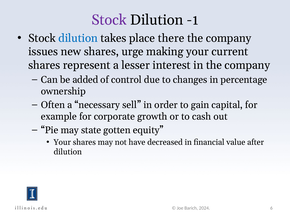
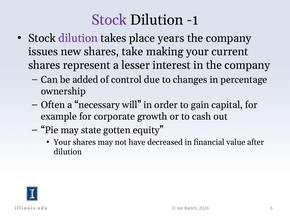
dilution at (78, 38) colour: blue -> purple
there: there -> years
urge: urge -> take
sell: sell -> will
